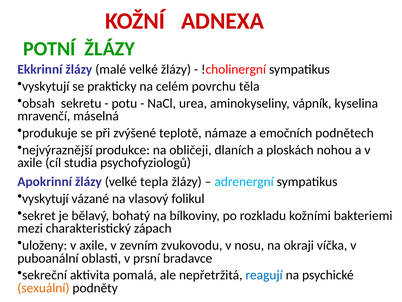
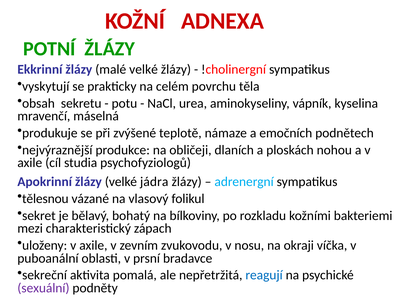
tepla: tepla -> jádra
vyskytují at (45, 198): vyskytují -> tělesnou
sexuální colour: orange -> purple
